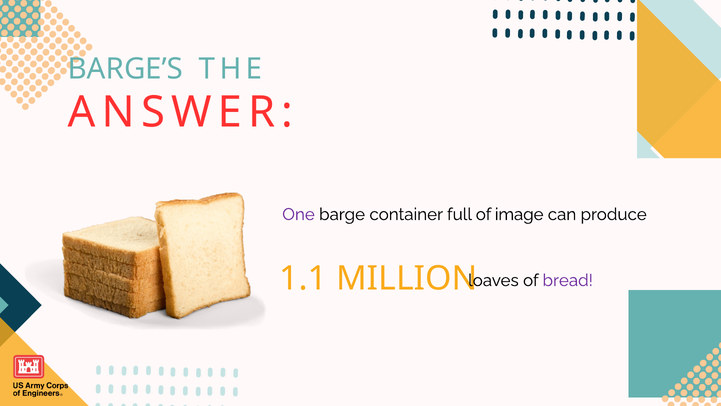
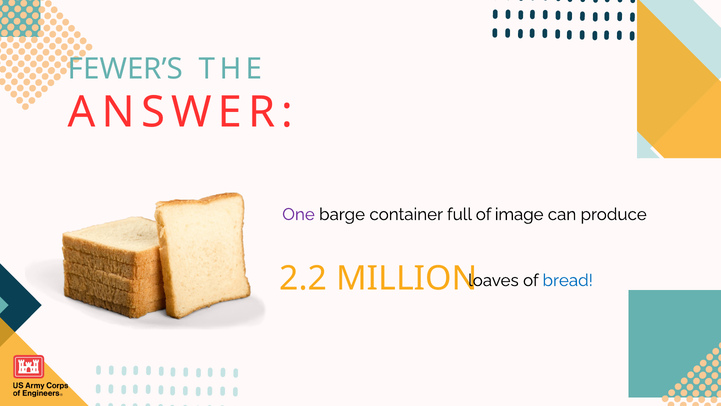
BARGE’S: BARGE’S -> FEWER’S
1.1: 1.1 -> 2.2
bread colour: purple -> blue
